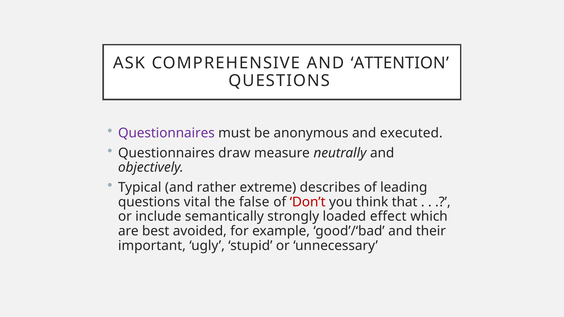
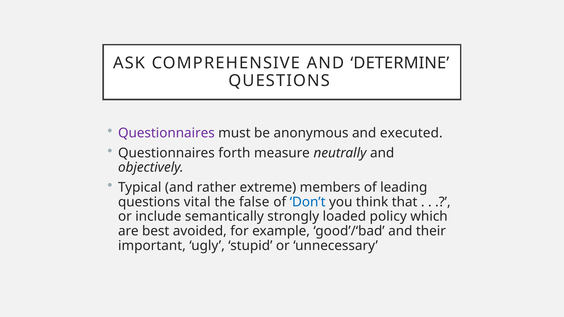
ATTENTION: ATTENTION -> DETERMINE
draw: draw -> forth
describes: describes -> members
Don’t colour: red -> blue
effect: effect -> policy
